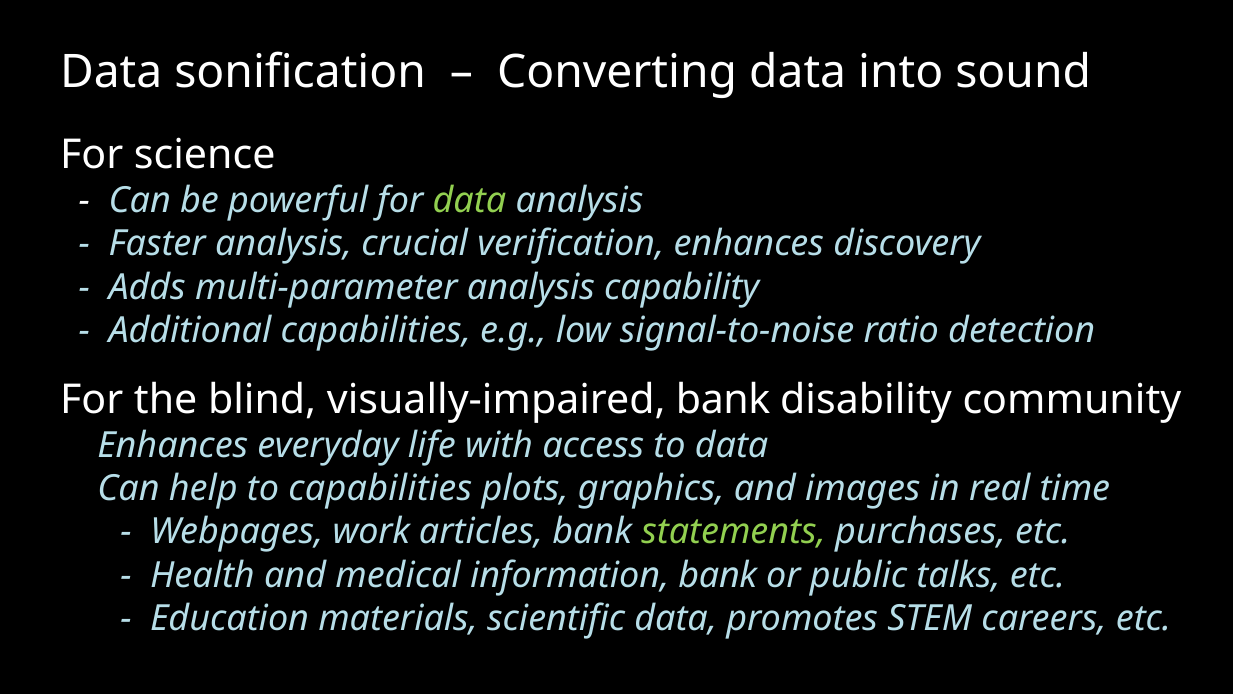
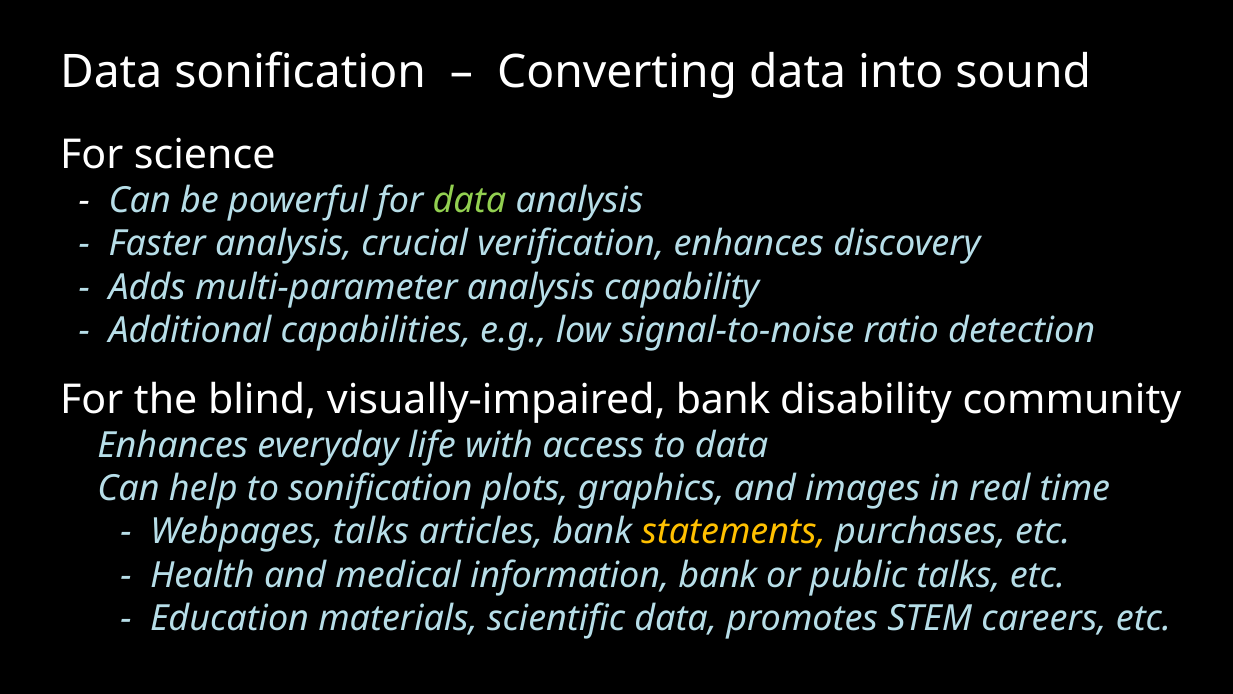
to capabilities: capabilities -> sonification
Webpages work: work -> talks
statements colour: light green -> yellow
